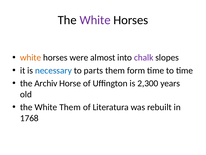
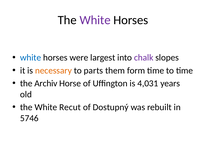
white at (31, 57) colour: orange -> blue
almost: almost -> largest
necessary colour: blue -> orange
2,300: 2,300 -> 4,031
White Them: Them -> Recut
Literatura: Literatura -> Dostupný
1768: 1768 -> 5746
